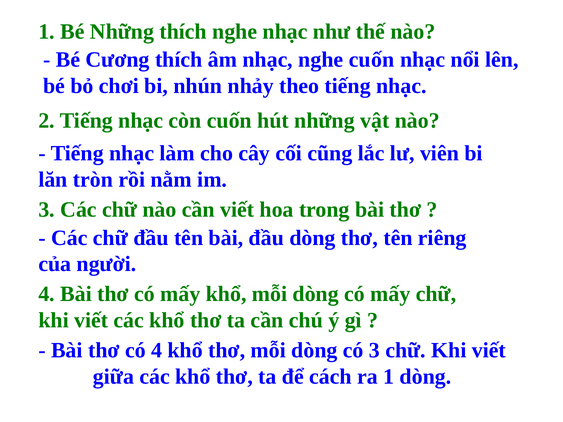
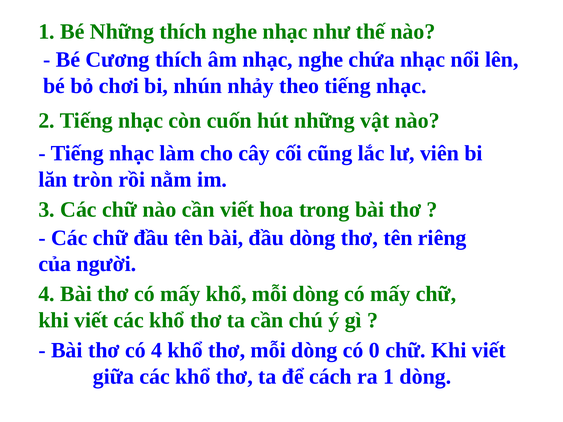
nghe cuốn: cuốn -> chứa
có 3: 3 -> 0
